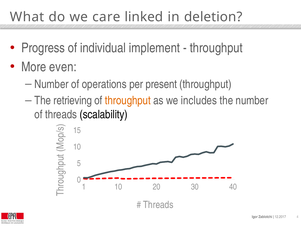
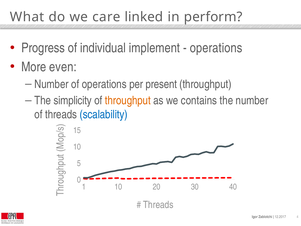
deletion: deletion -> perform
throughput at (216, 48): throughput -> operations
retrieving: retrieving -> simplicity
includes: includes -> contains
scalability colour: black -> blue
